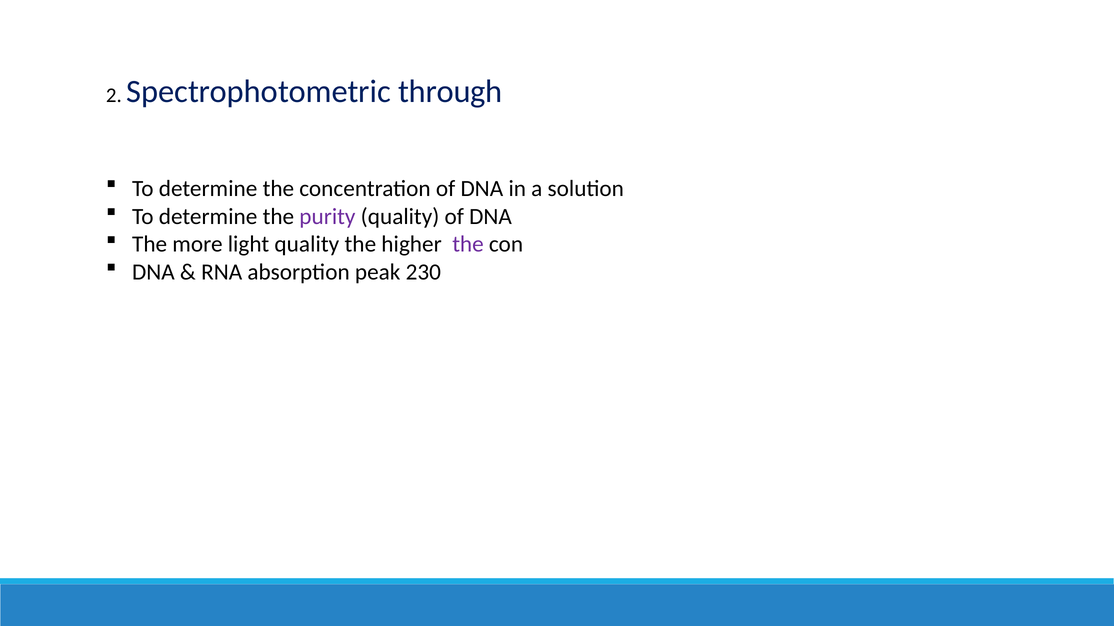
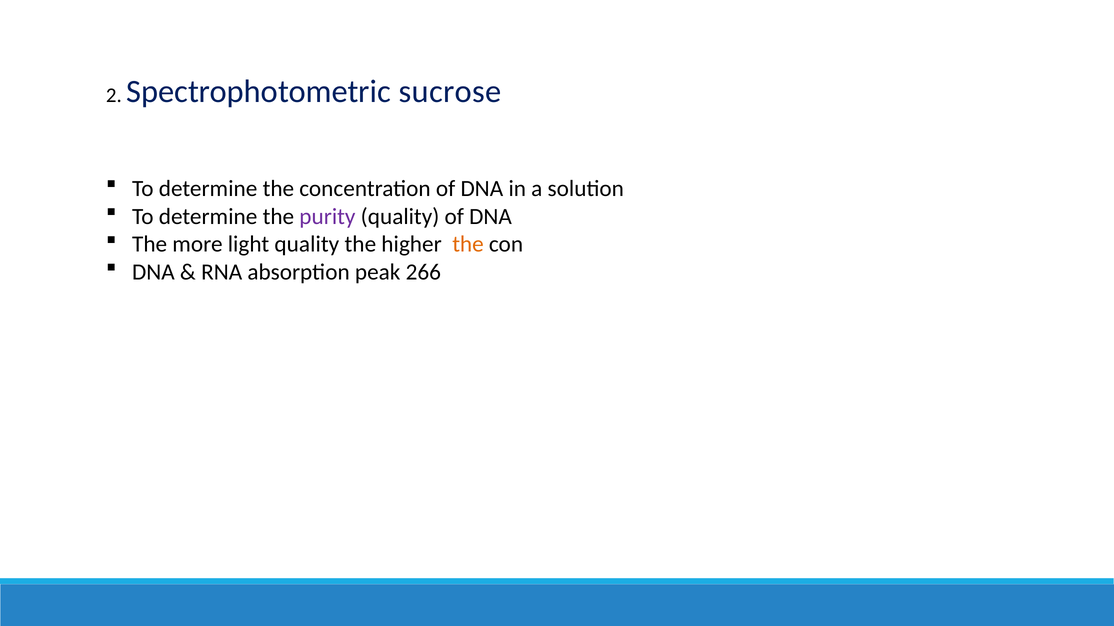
through: through -> sucrose
the at (468, 244) colour: purple -> orange
230: 230 -> 266
